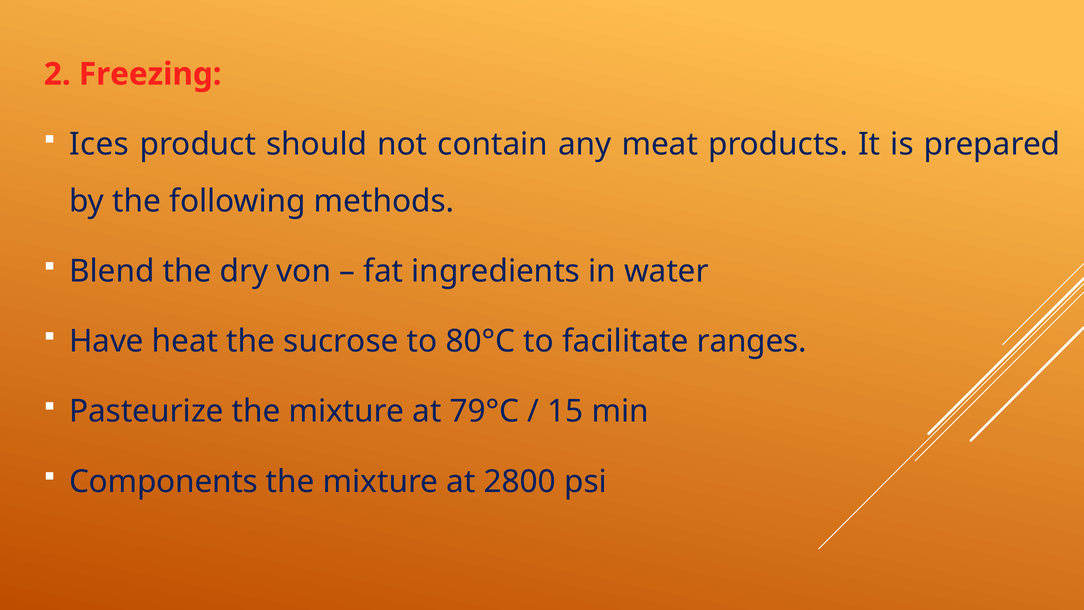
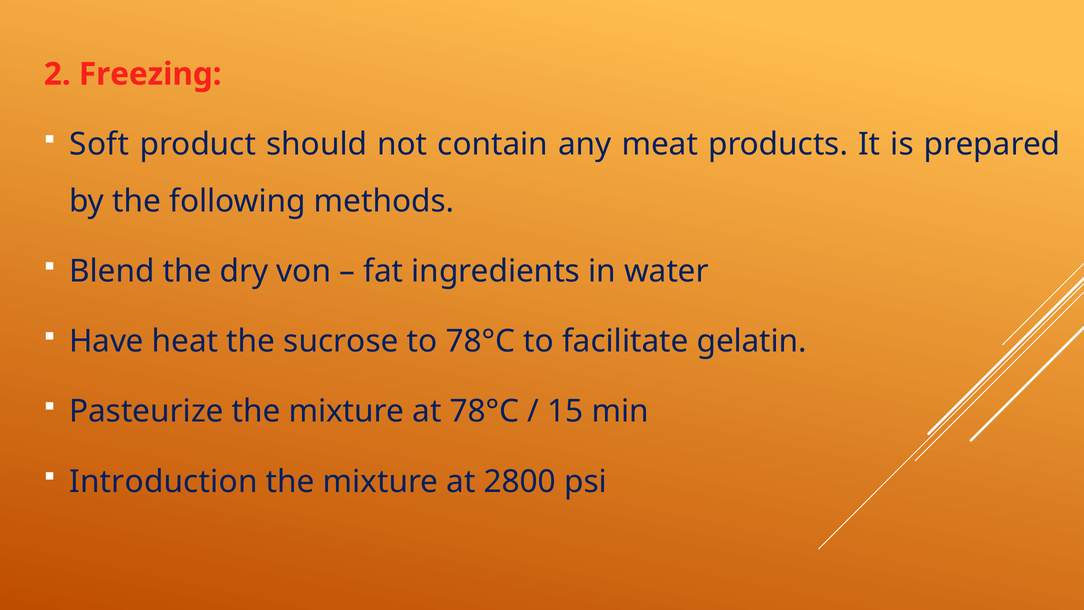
Ices: Ices -> Soft
to 80°C: 80°C -> 78°C
ranges: ranges -> gelatin
at 79°C: 79°C -> 78°C
Components: Components -> Introduction
